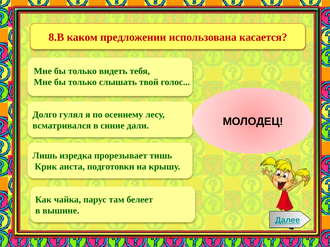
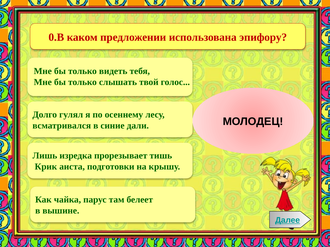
8.В: 8.В -> 0.В
касается: касается -> эпифору
